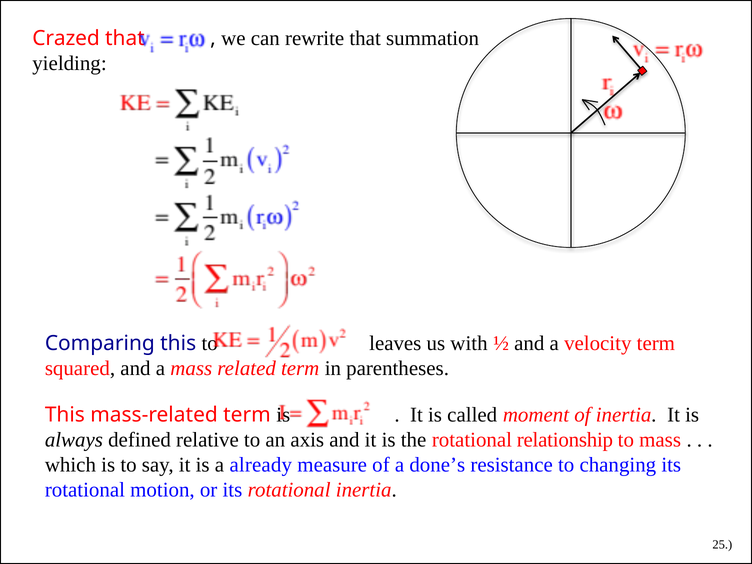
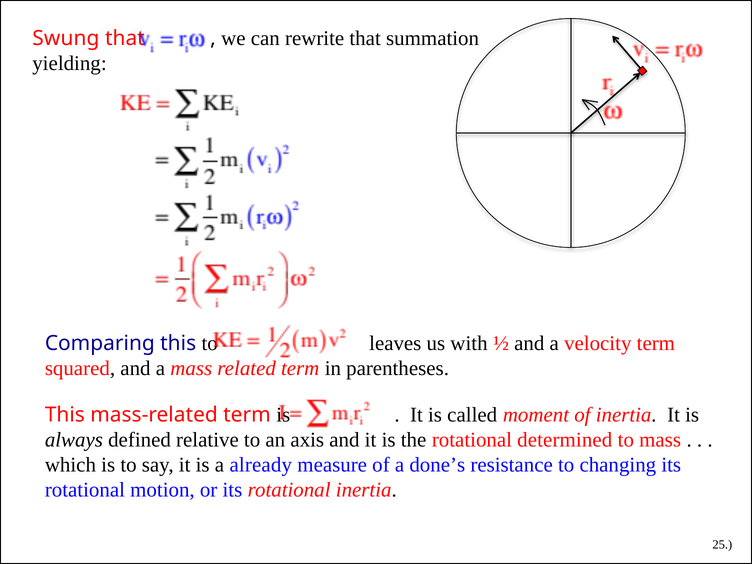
Crazed: Crazed -> Swung
relationship: relationship -> determined
